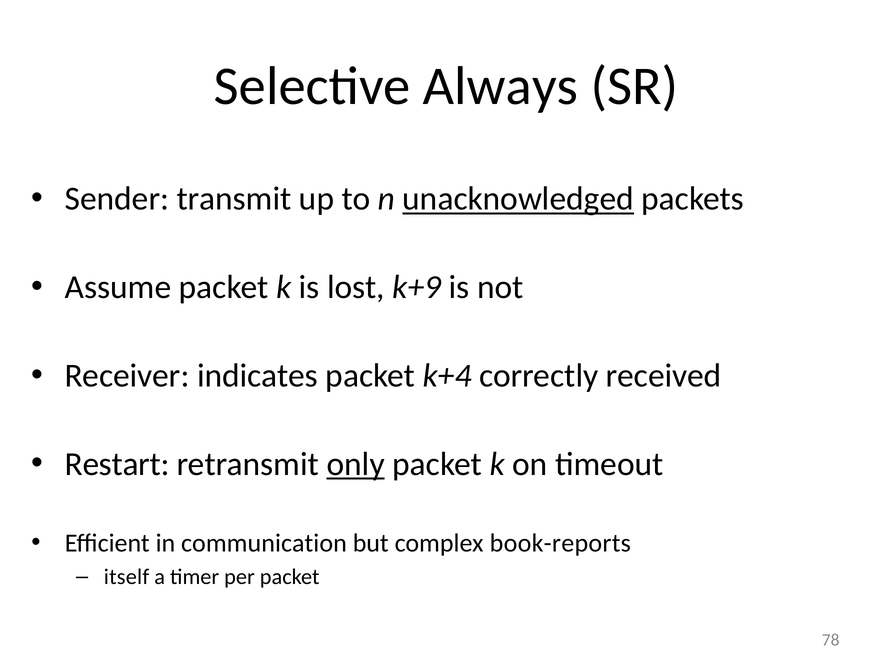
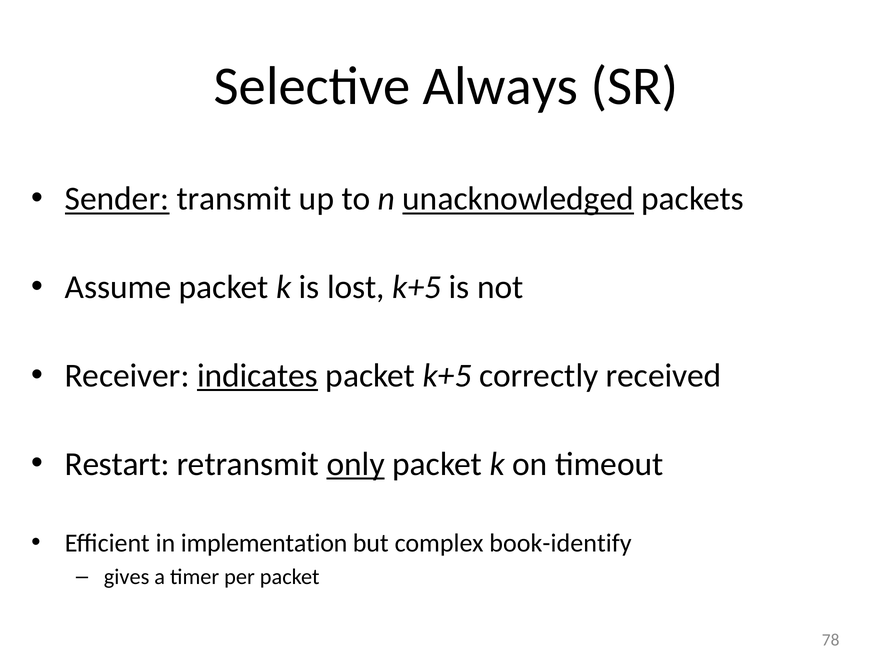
Sender underline: none -> present
lost k+9: k+9 -> k+5
indicates underline: none -> present
packet k+4: k+4 -> k+5
communication: communication -> implementation
book-reports: book-reports -> book-identify
itself: itself -> gives
